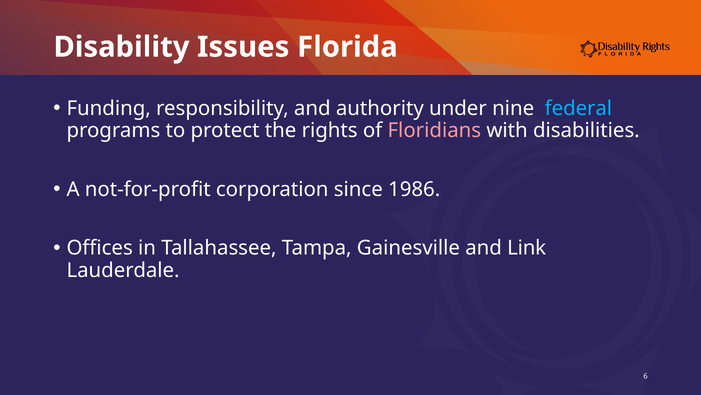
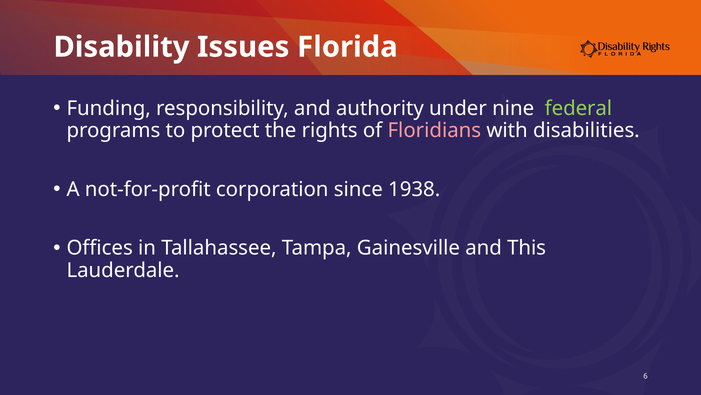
federal colour: light blue -> light green
1986: 1986 -> 1938
Link: Link -> This
